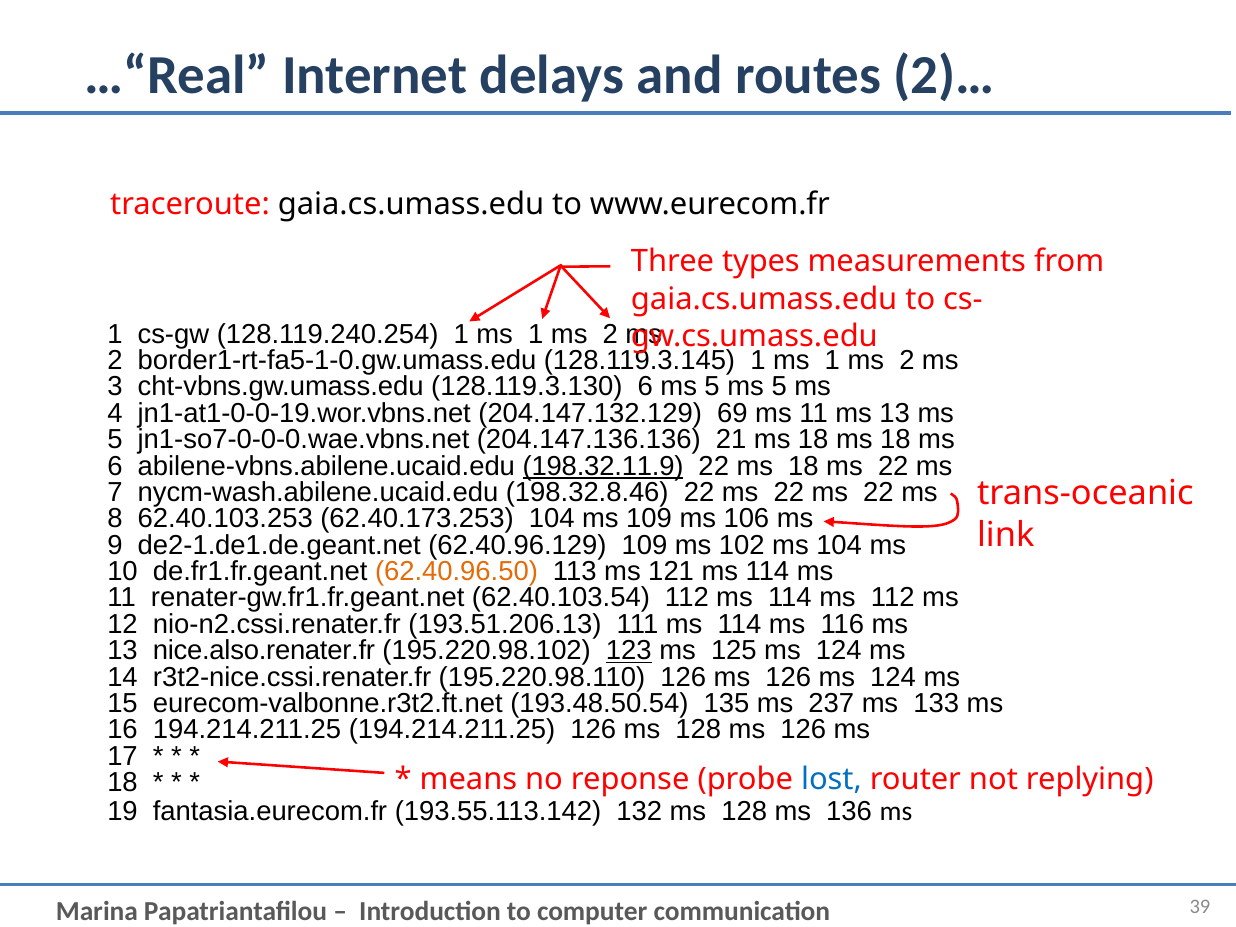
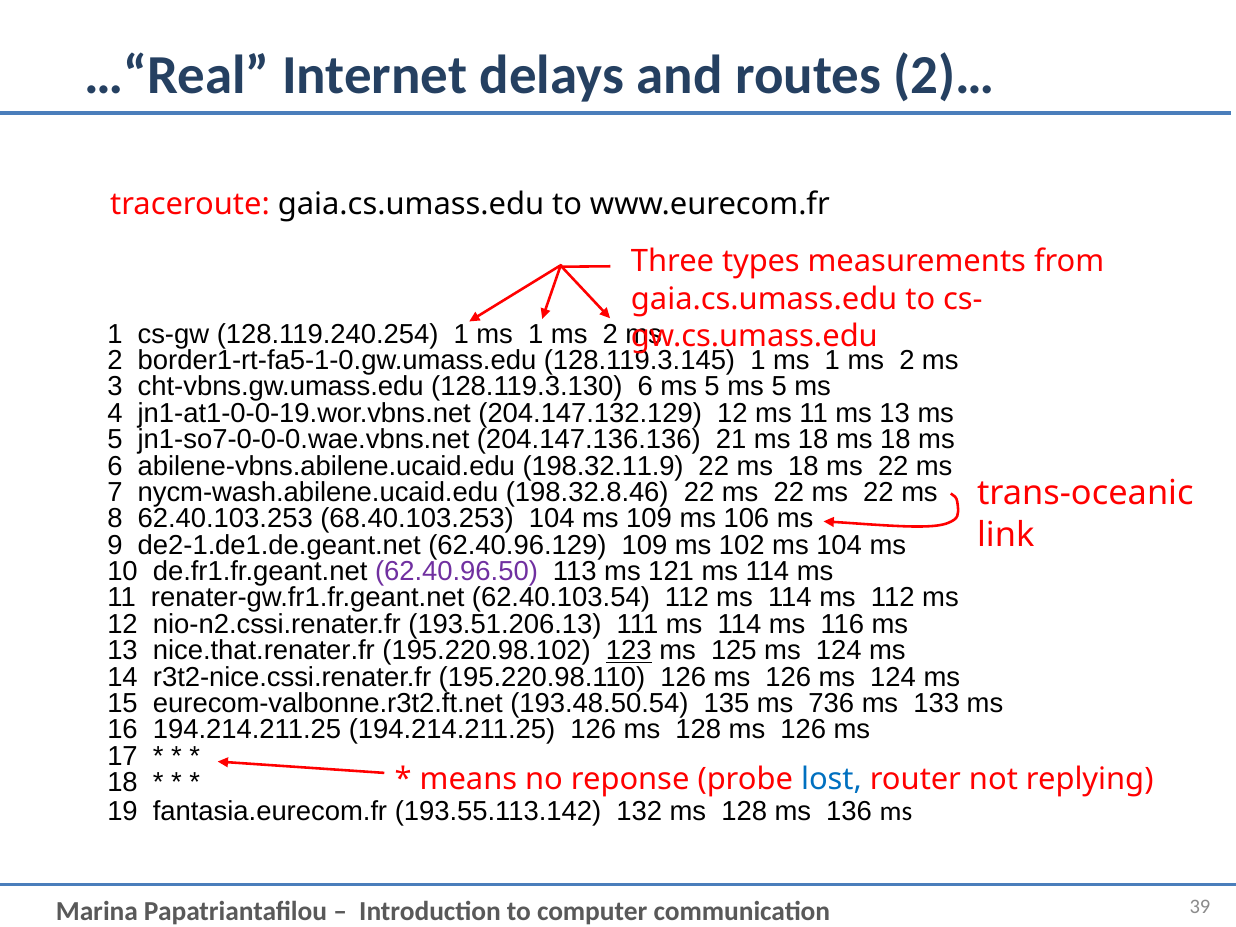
204.147.132.129 69: 69 -> 12
198.32.11.9 underline: present -> none
62.40.173.253: 62.40.173.253 -> 68.40.103.253
62.40.96.50 colour: orange -> purple
nice.also.renater.fr: nice.also.renater.fr -> nice.that.renater.fr
237: 237 -> 736
